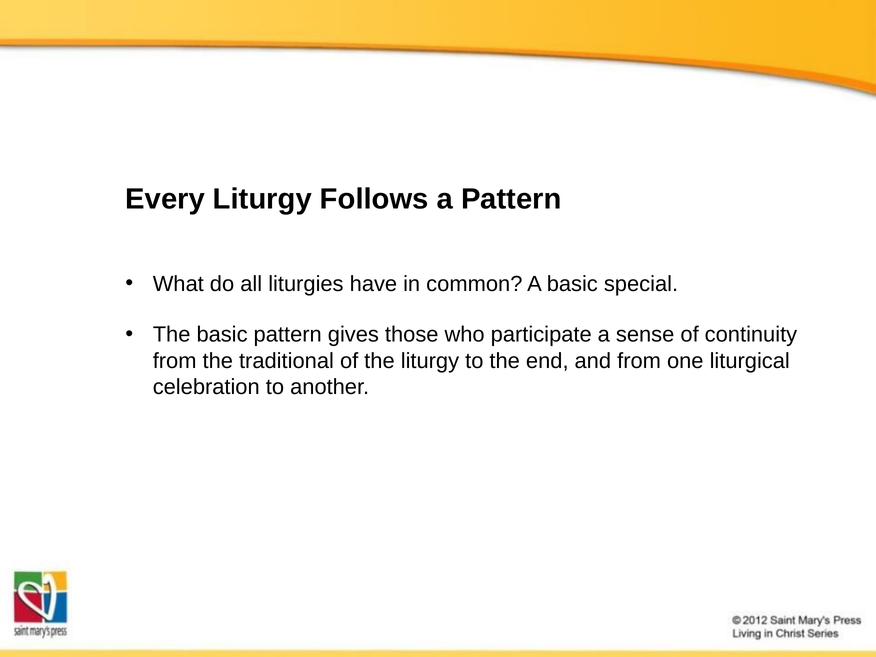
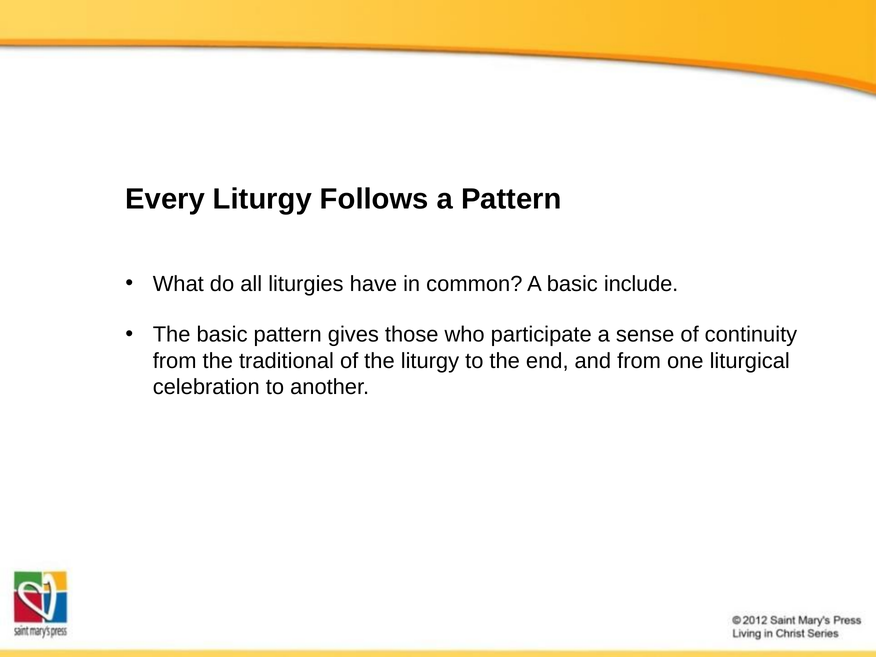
special: special -> include
